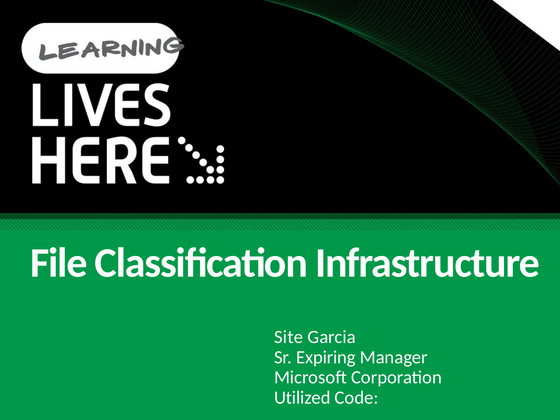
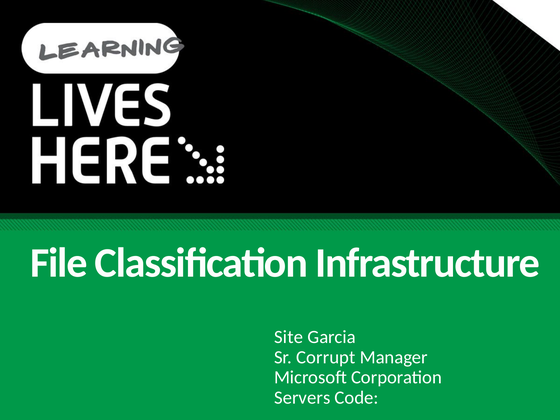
Expiring: Expiring -> Corrupt
Utilized: Utilized -> Servers
